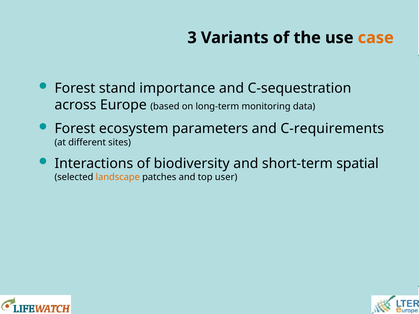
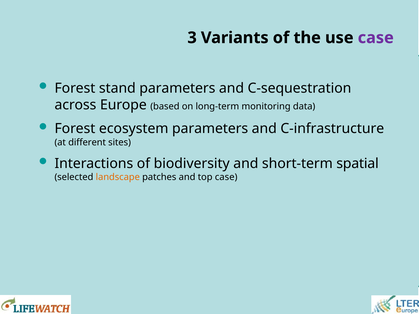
case at (376, 38) colour: orange -> purple
stand importance: importance -> parameters
C-requirements: C-requirements -> C-infrastructure
top user: user -> case
